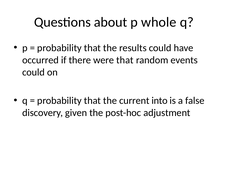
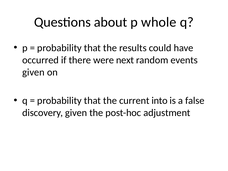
were that: that -> next
could at (33, 72): could -> given
